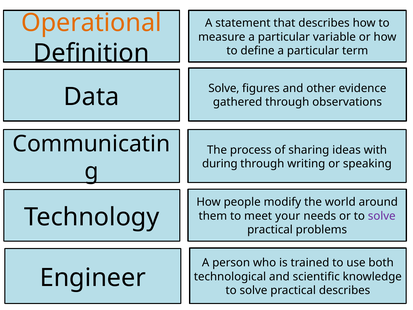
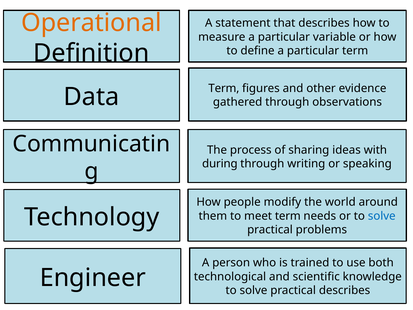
Data Solve: Solve -> Term
meet your: your -> term
solve at (382, 216) colour: purple -> blue
